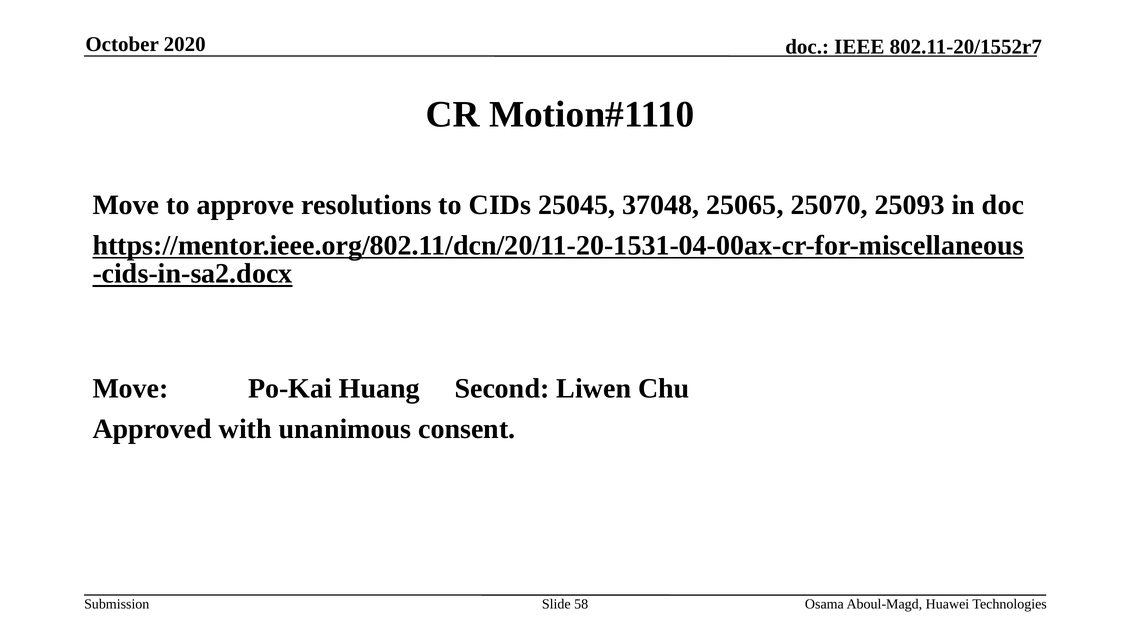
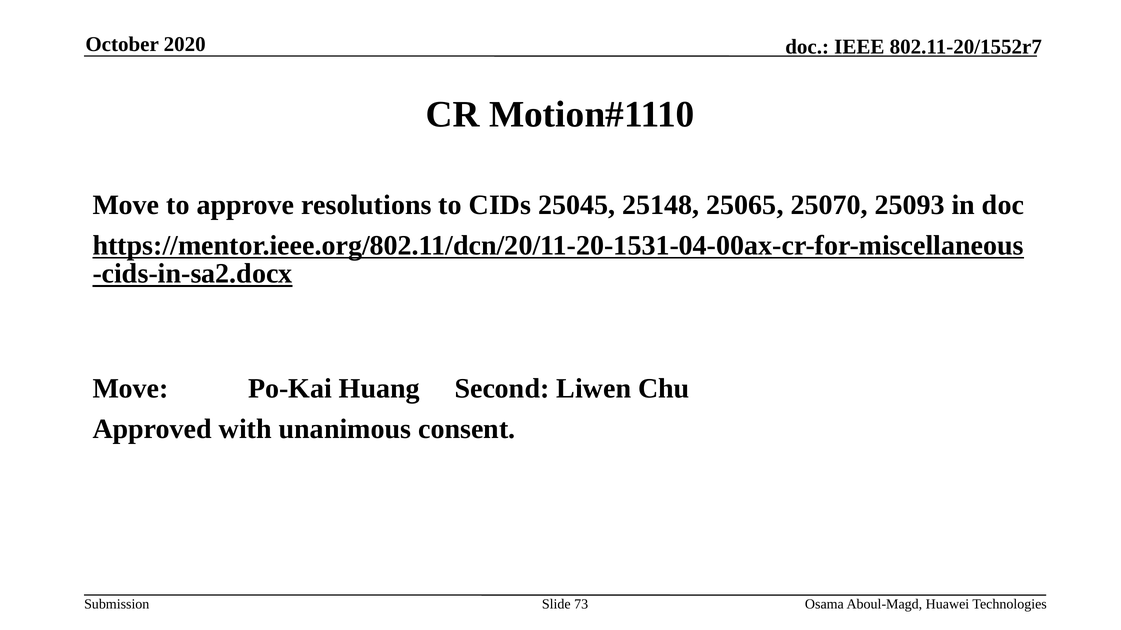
37048: 37048 -> 25148
58: 58 -> 73
